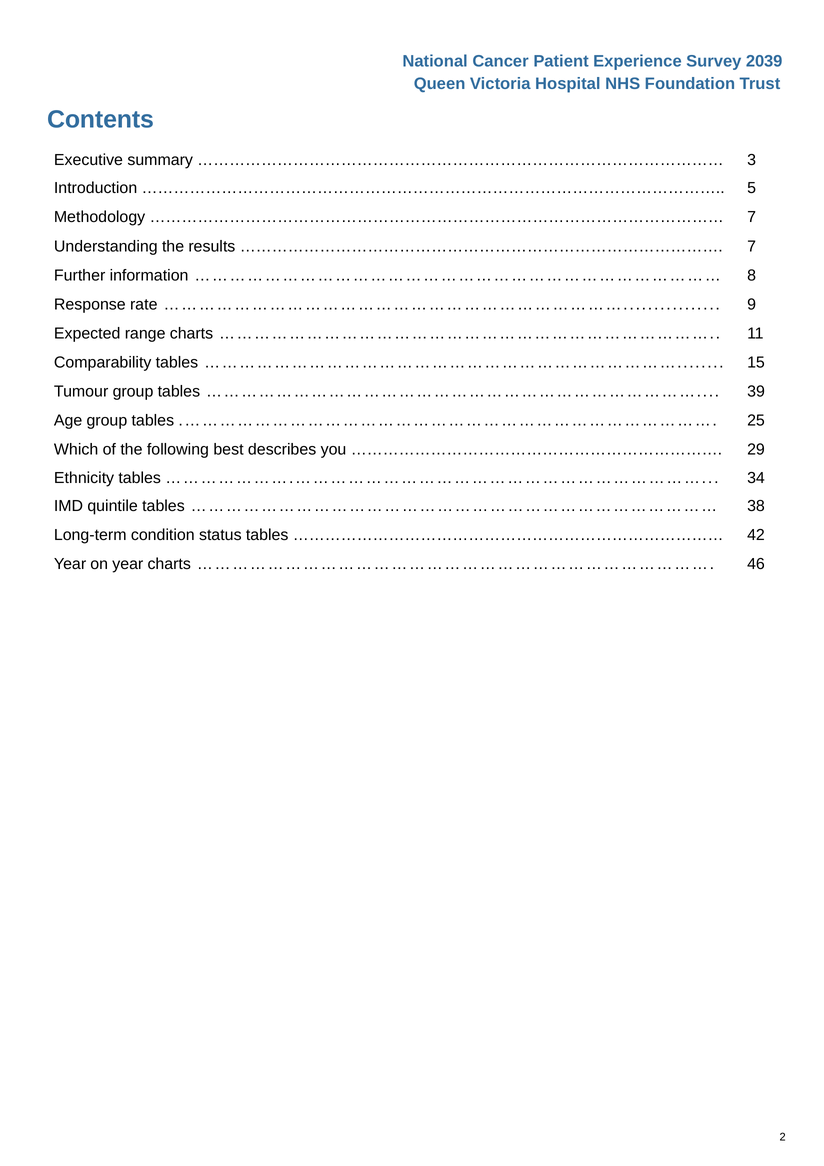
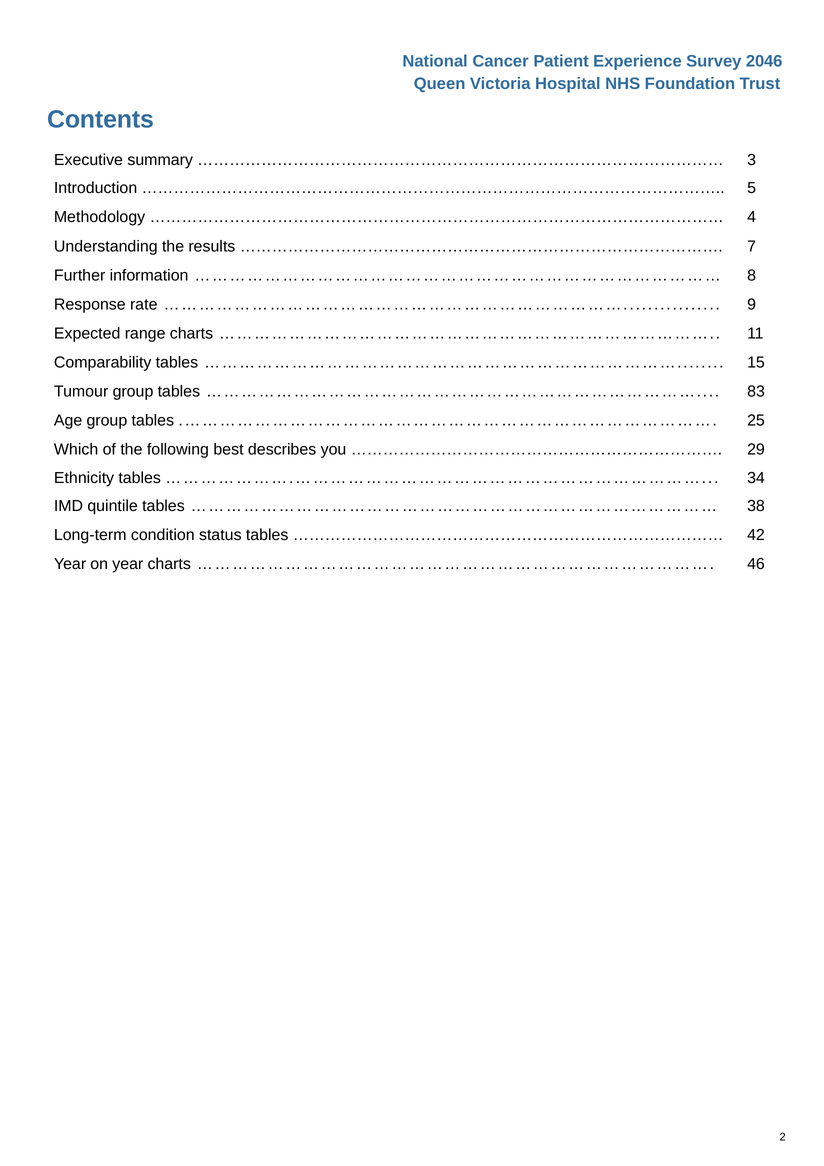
2039: 2039 -> 2046
7 at (752, 217): 7 -> 4
39: 39 -> 83
